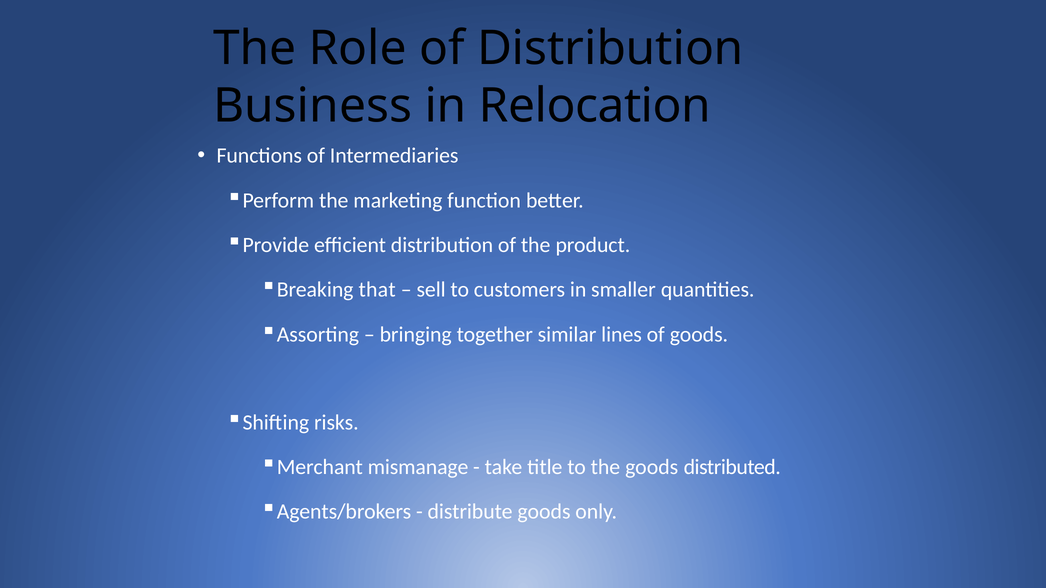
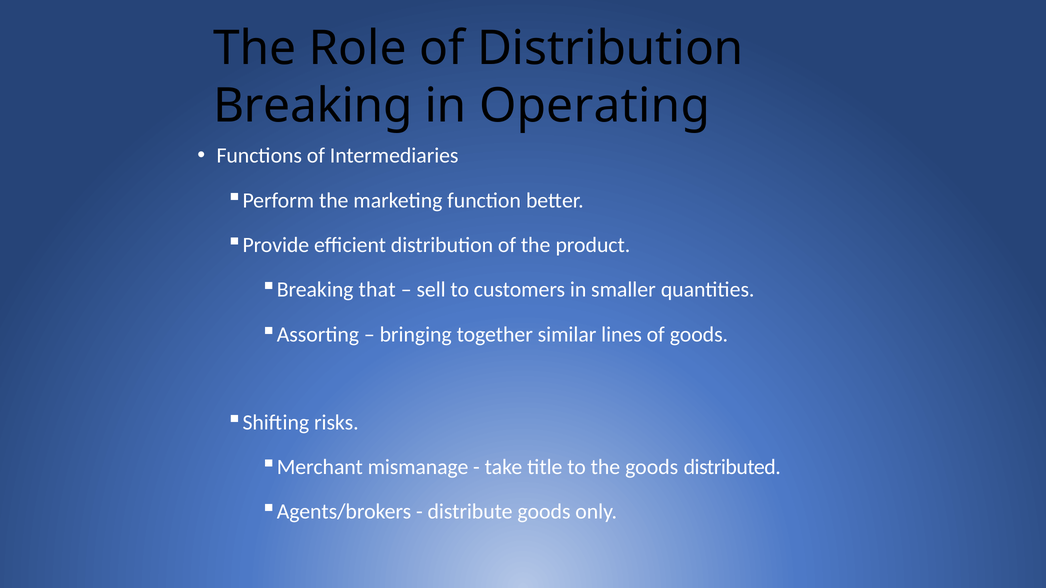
Business at (313, 106): Business -> Breaking
Relocation: Relocation -> Operating
